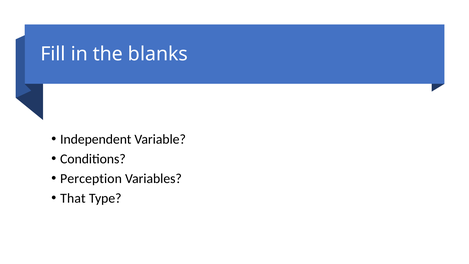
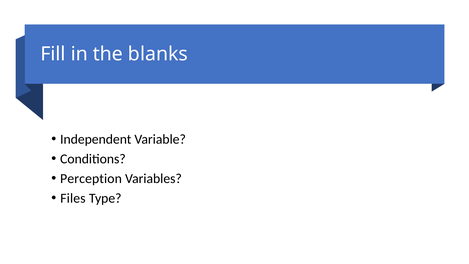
That: That -> Files
